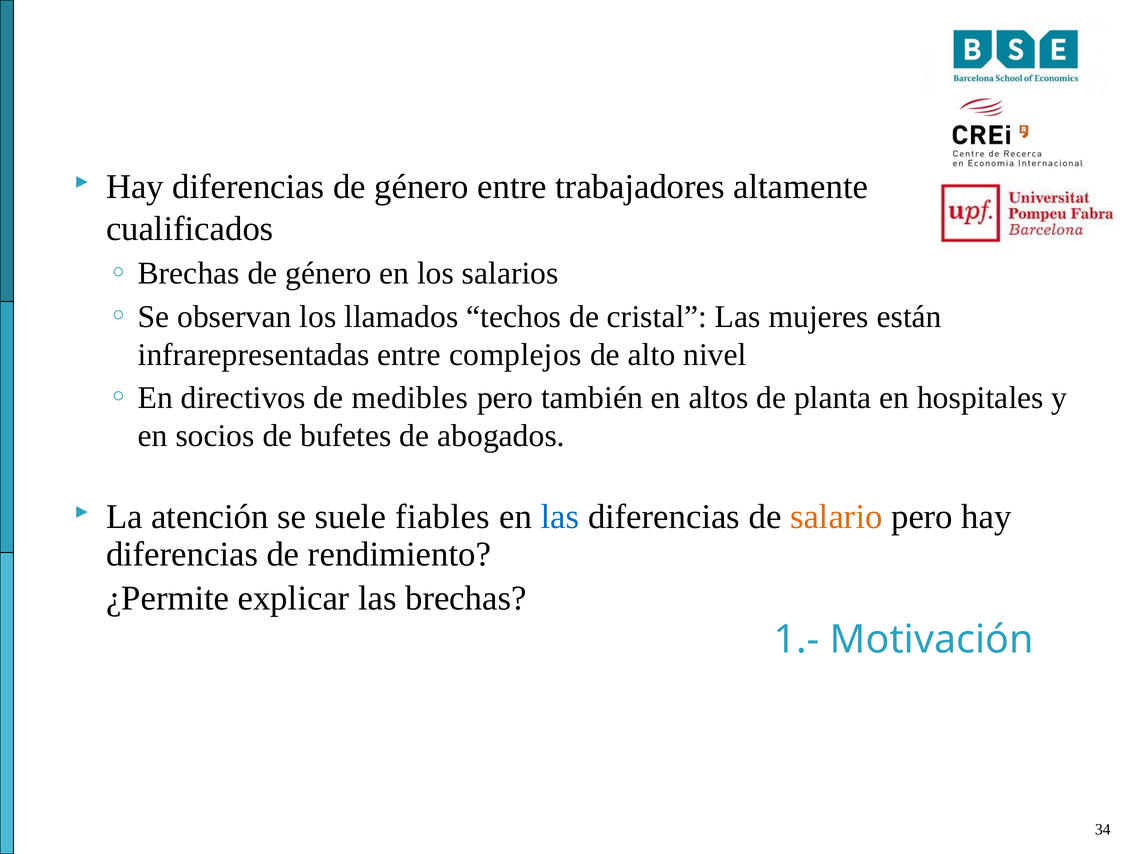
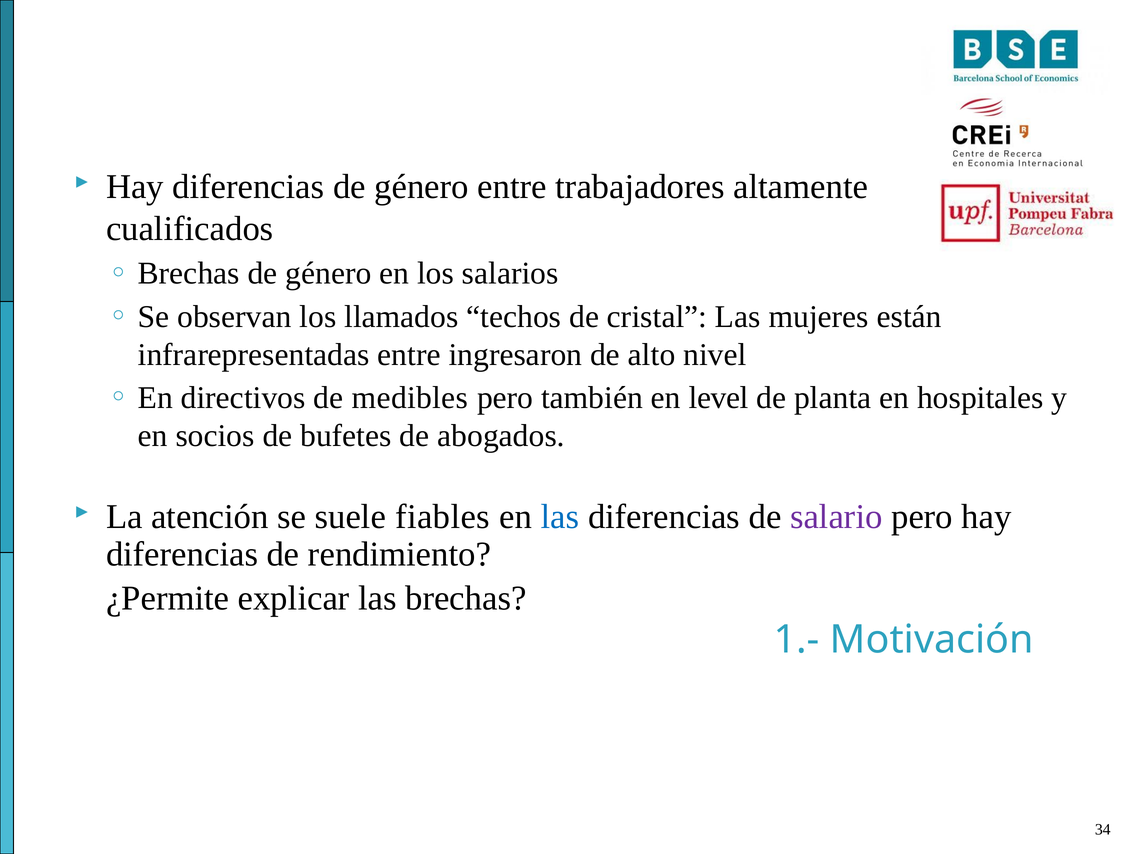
complejos: complejos -> ingresaron
altos: altos -> level
salario colour: orange -> purple
